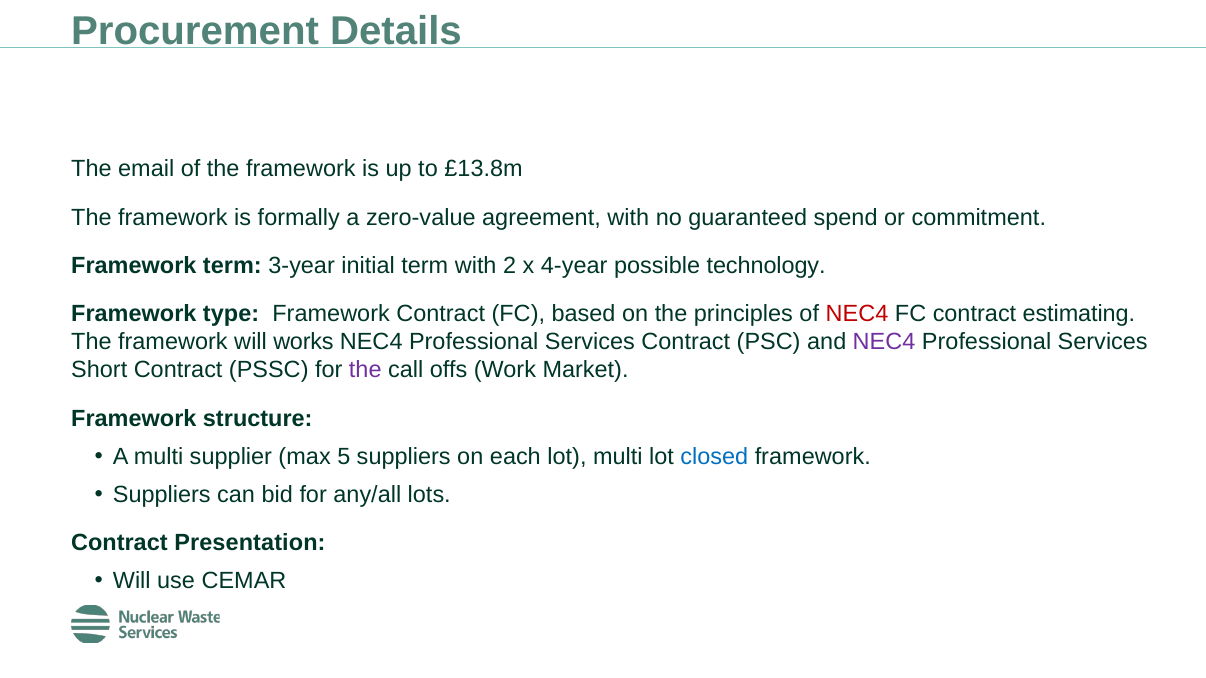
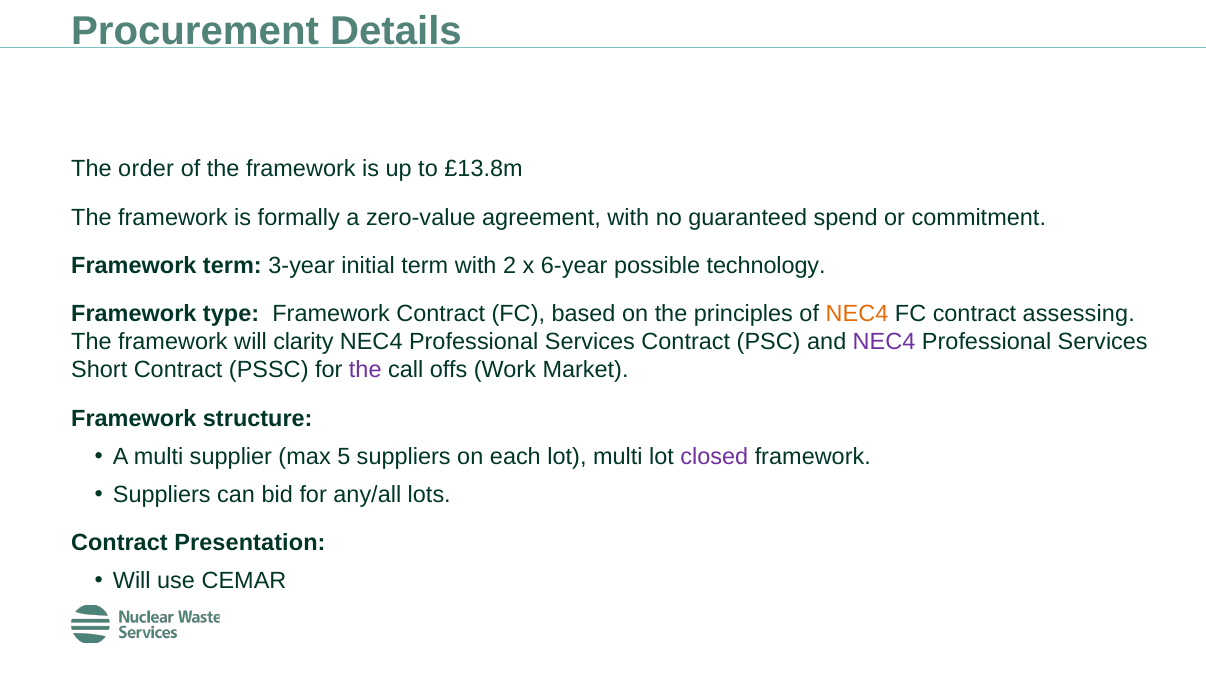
email: email -> order
4-year: 4-year -> 6-year
NEC4 at (857, 314) colour: red -> orange
estimating: estimating -> assessing
works: works -> clarity
closed colour: blue -> purple
